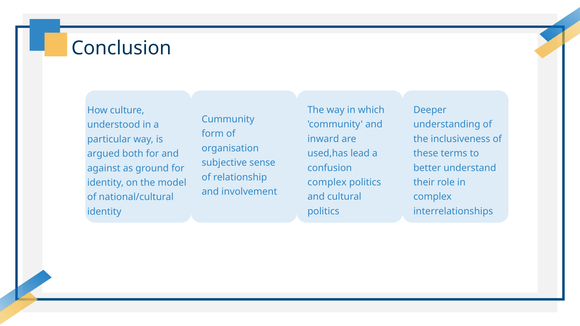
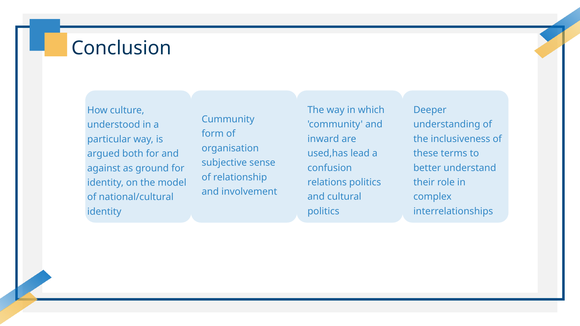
complex at (327, 182): complex -> relations
